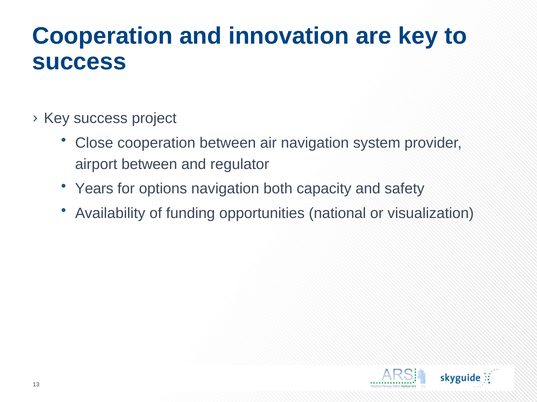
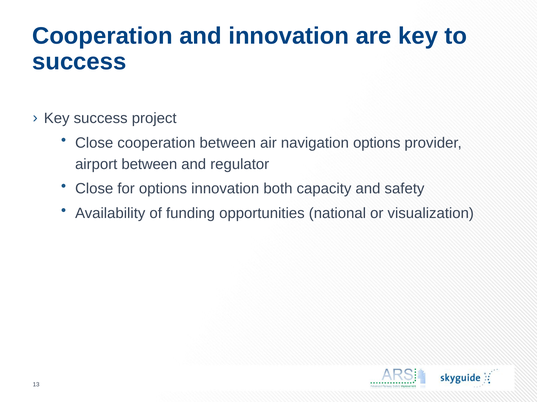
navigation system: system -> options
Years at (94, 189): Years -> Close
options navigation: navigation -> innovation
